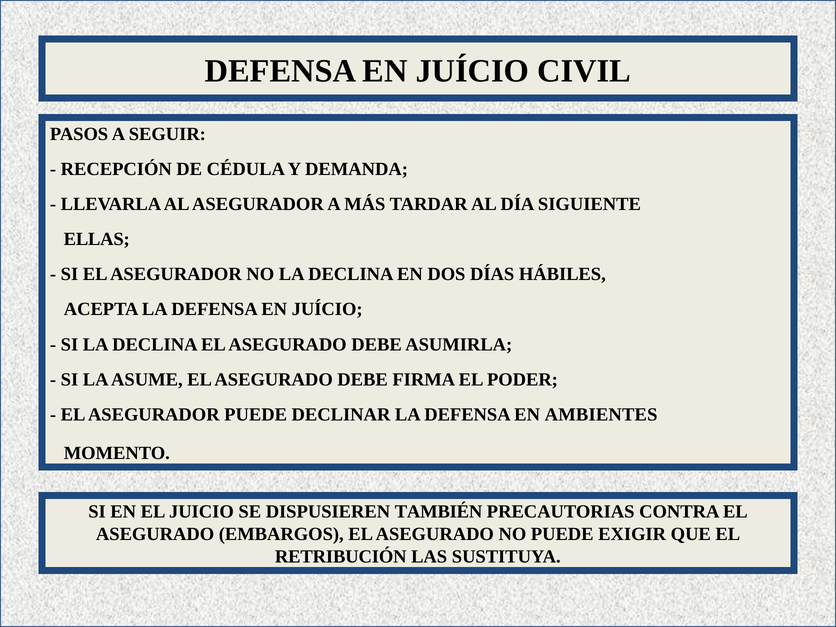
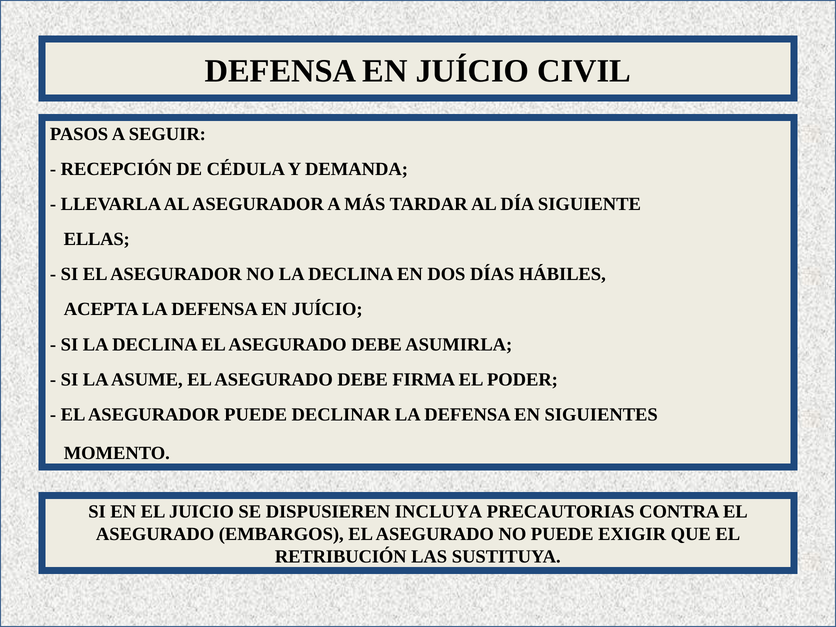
AMBIENTES: AMBIENTES -> SIGUIENTES
TAMBIÉN: TAMBIÉN -> INCLUYA
